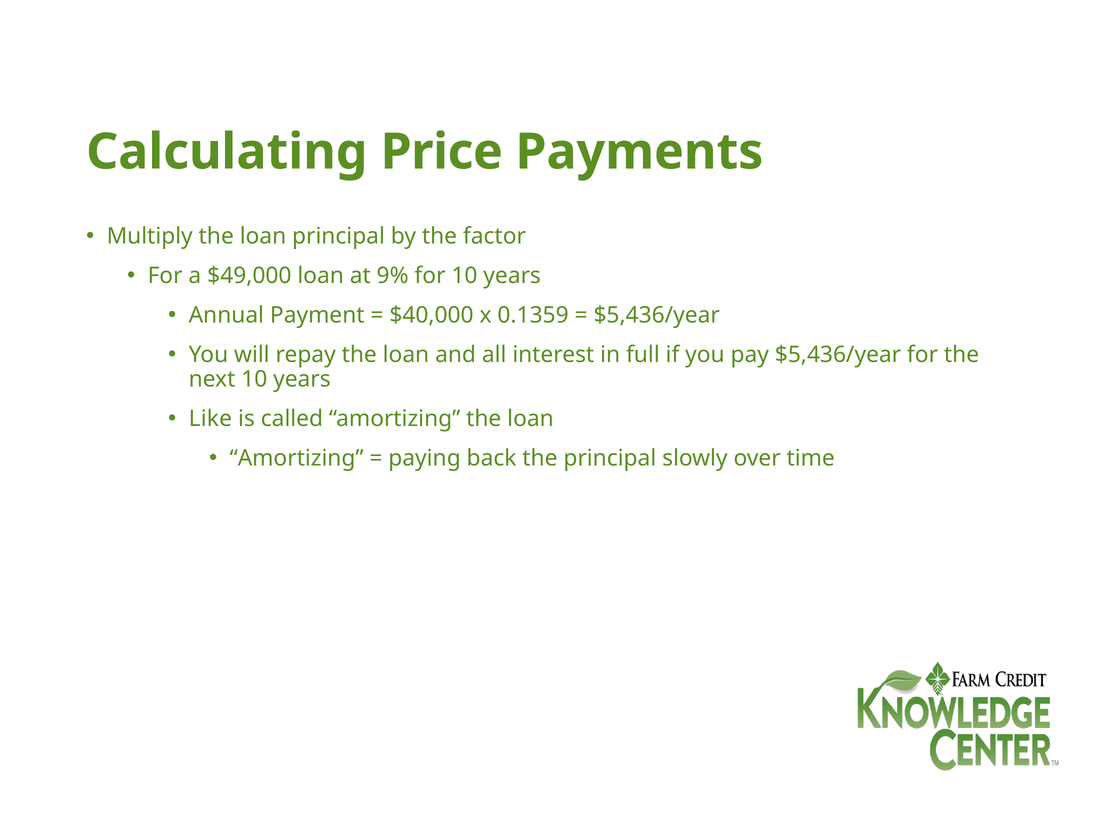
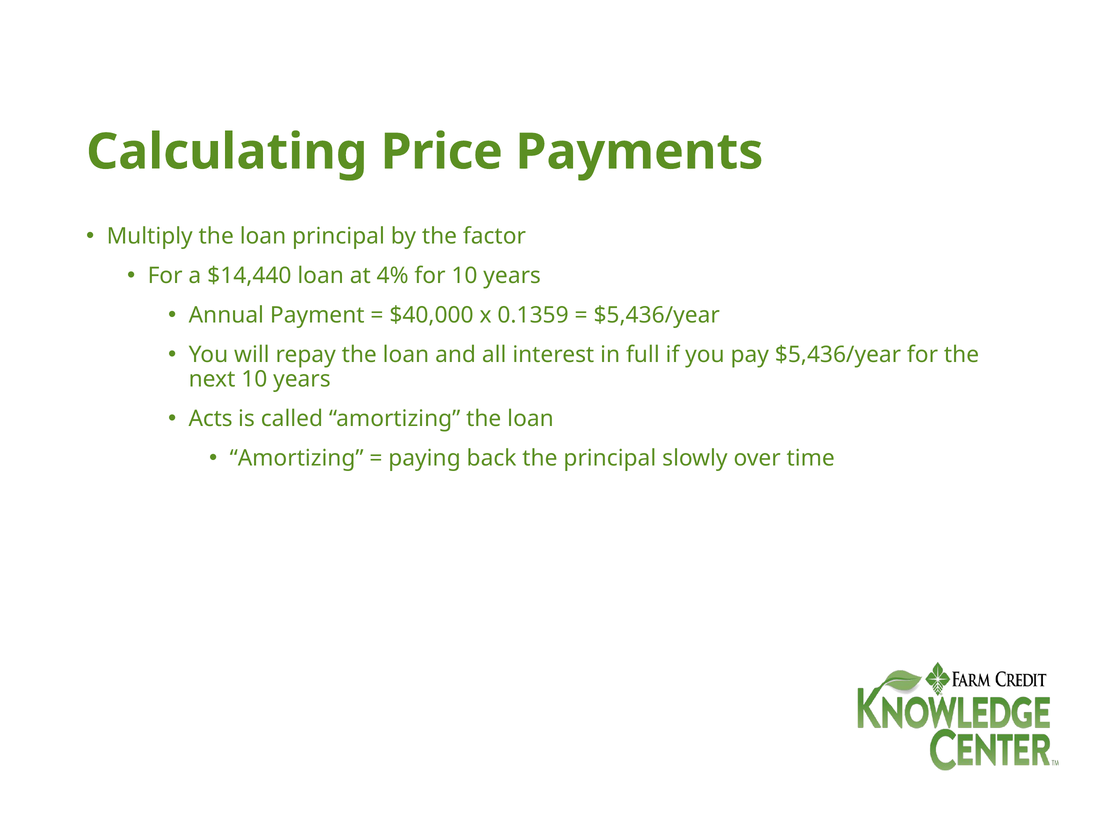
$49,000: $49,000 -> $14,440
9%: 9% -> 4%
Like: Like -> Acts
